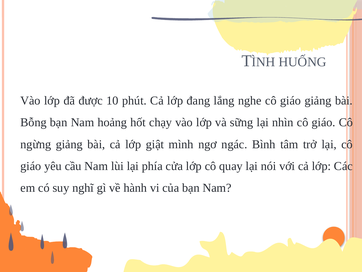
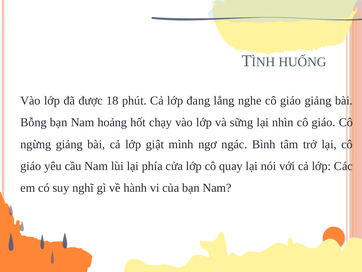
10: 10 -> 18
